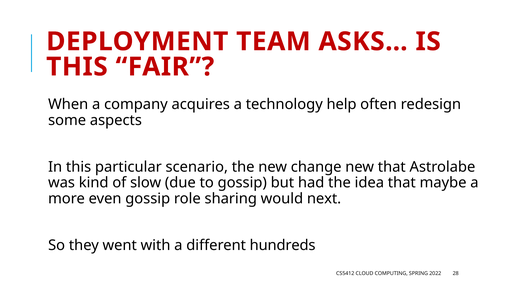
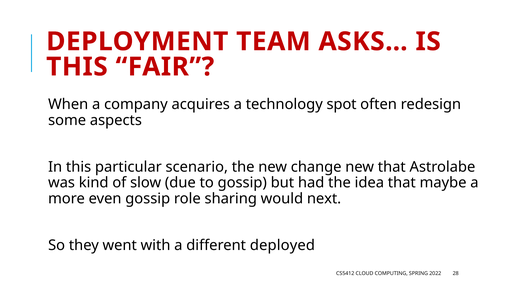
help: help -> spot
hundreds: hundreds -> deployed
